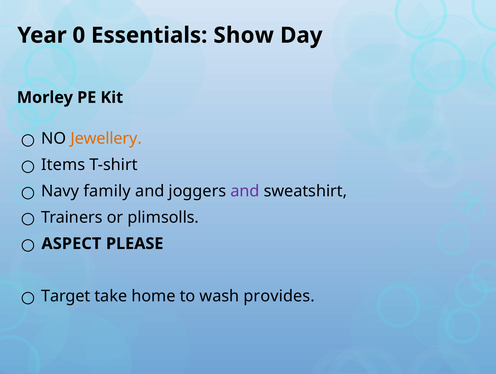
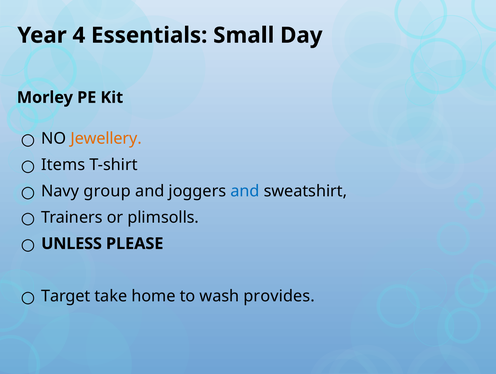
0: 0 -> 4
Show: Show -> Small
family: family -> group
and at (245, 191) colour: purple -> blue
ASPECT: ASPECT -> UNLESS
